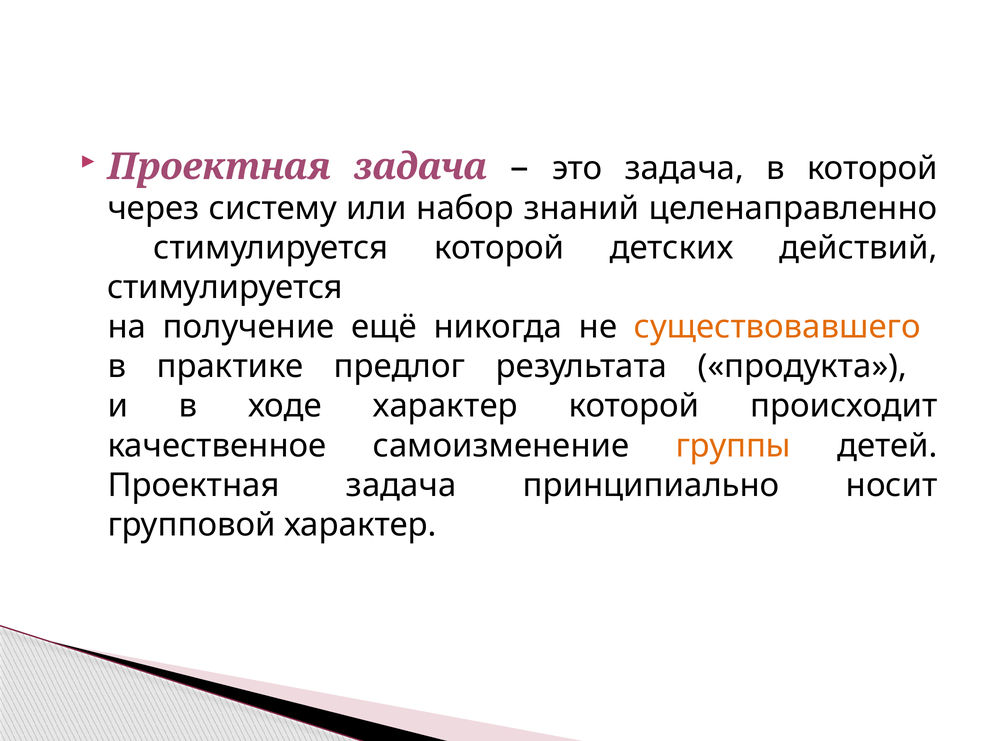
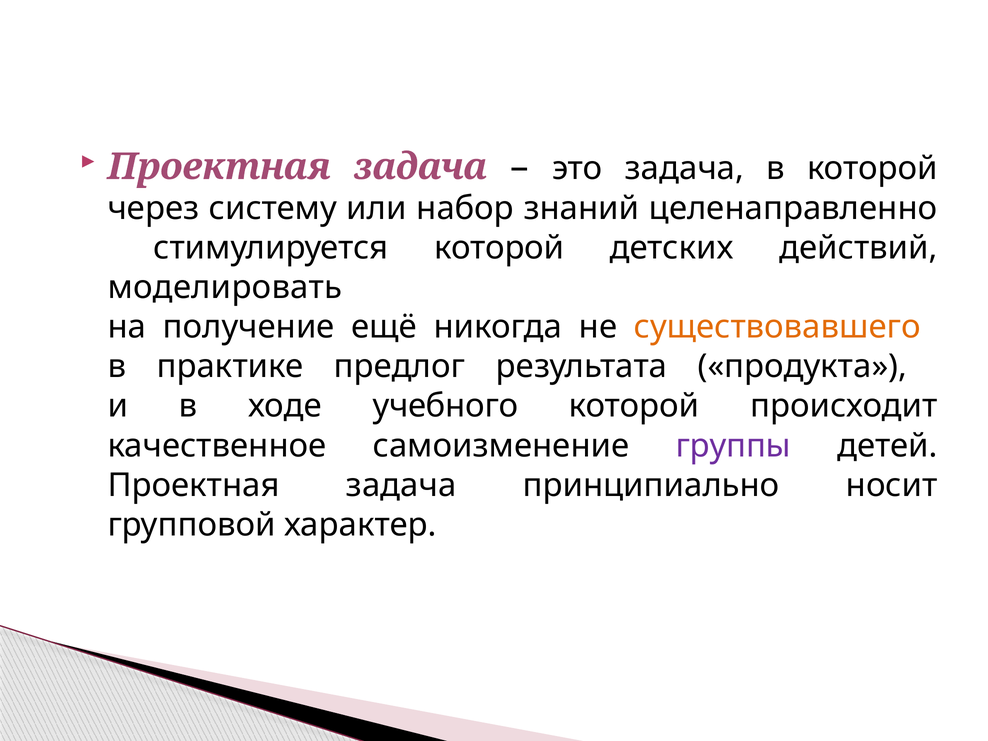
стимулируется at (225, 288): стимулируется -> моделировать
ходе характер: характер -> учебного
группы colour: orange -> purple
